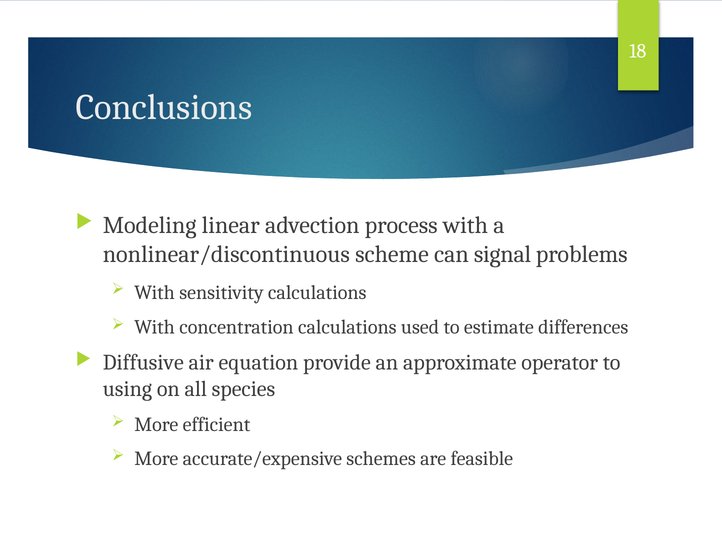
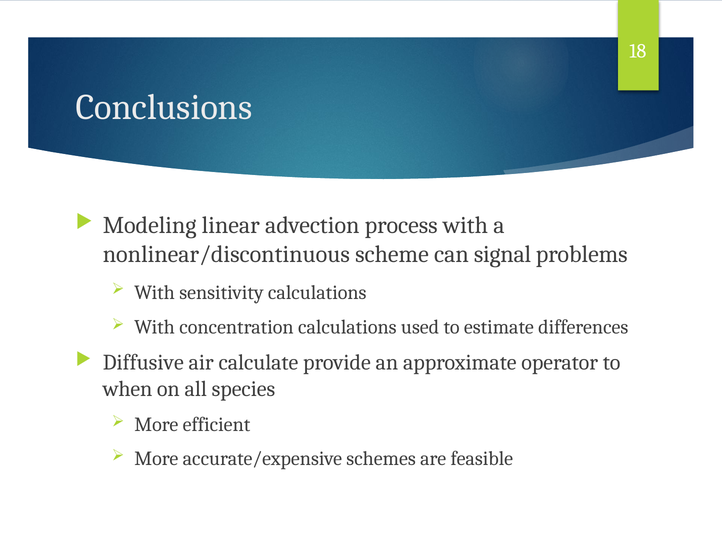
equation: equation -> calculate
using: using -> when
